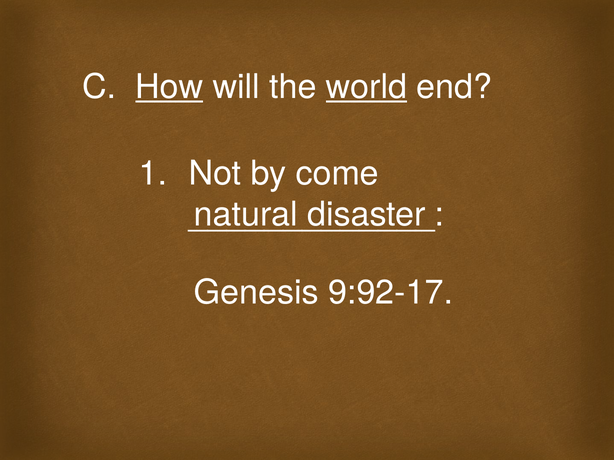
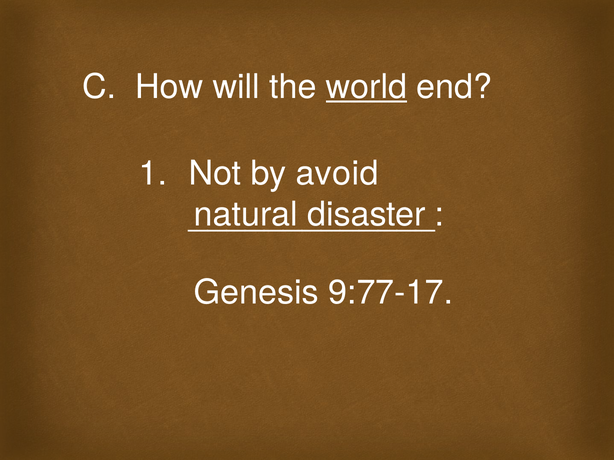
How underline: present -> none
come: come -> avoid
9:92-17: 9:92-17 -> 9:77-17
